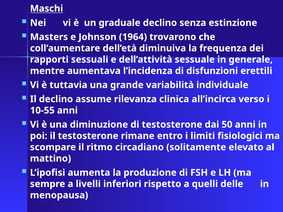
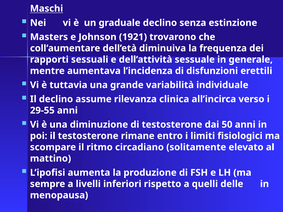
1964: 1964 -> 1921
10-55: 10-55 -> 29-55
